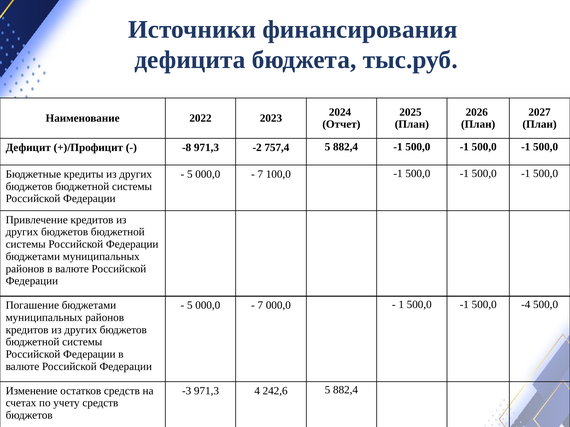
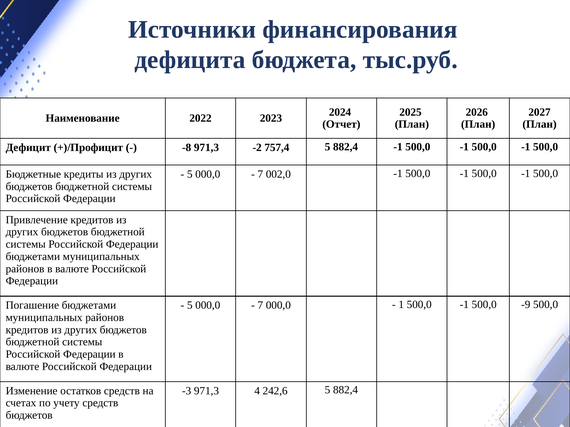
100,0: 100,0 -> 002,0
-4: -4 -> -9
